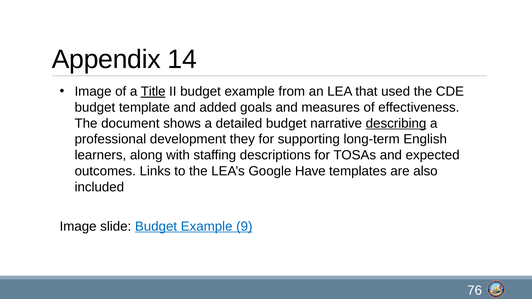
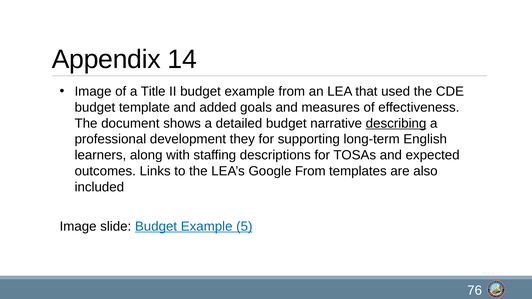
Title underline: present -> none
Google Have: Have -> From
9: 9 -> 5
